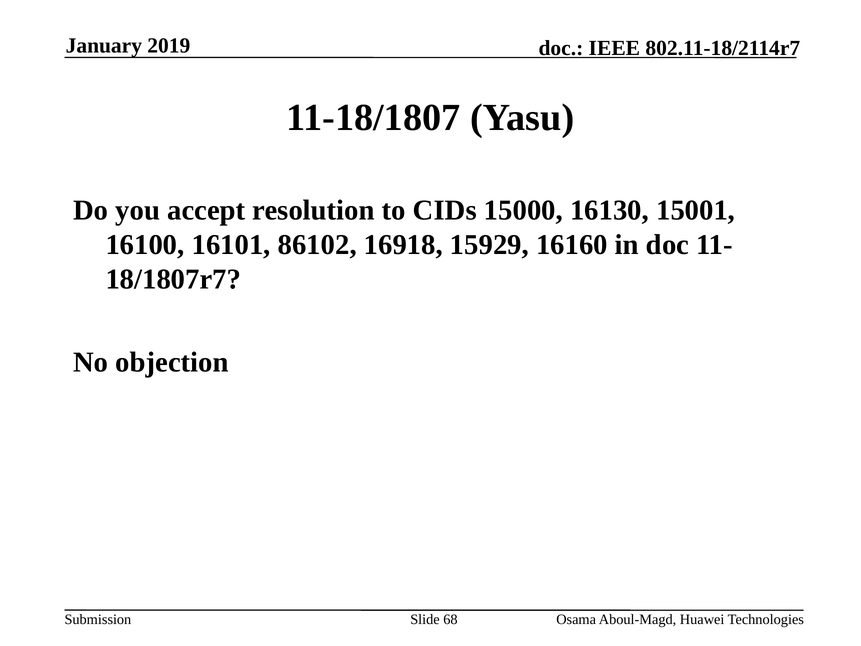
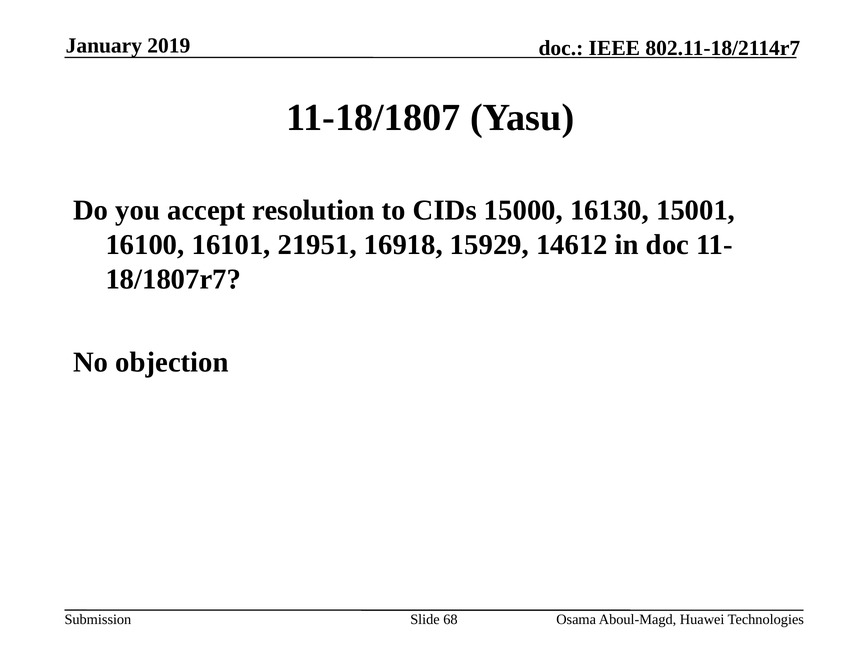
86102: 86102 -> 21951
16160: 16160 -> 14612
